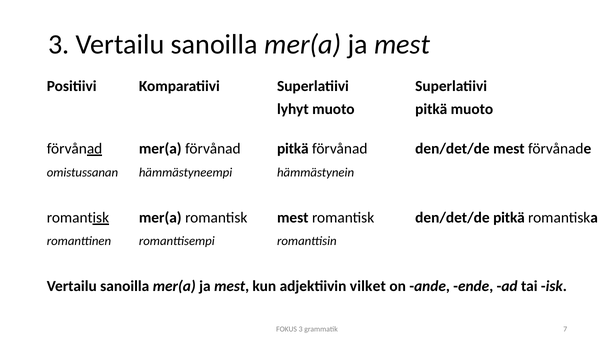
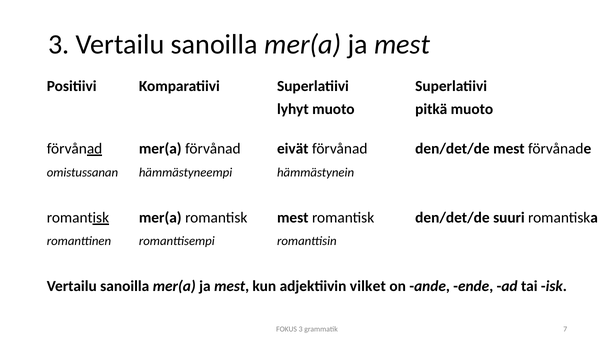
förvånad pitkä: pitkä -> eivät
den/det/de pitkä: pitkä -> suuri
